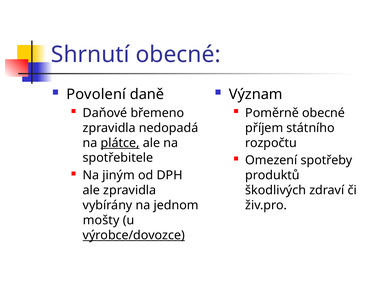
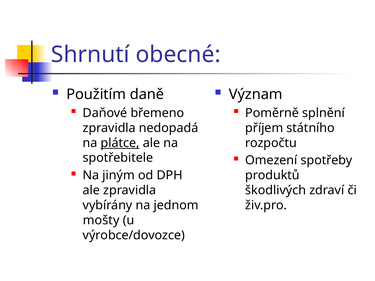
Povolení: Povolení -> Použitím
Poměrně obecné: obecné -> splnění
výrobce/dovozce underline: present -> none
